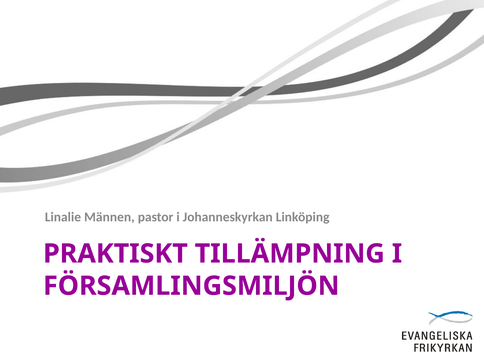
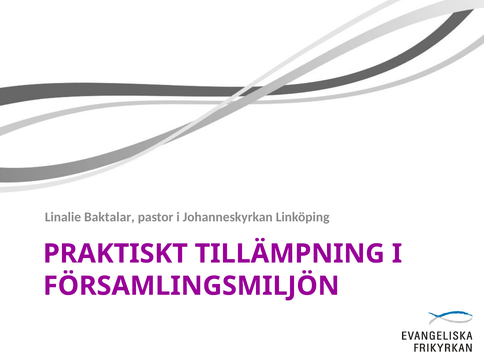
Männen: Männen -> Baktalar
